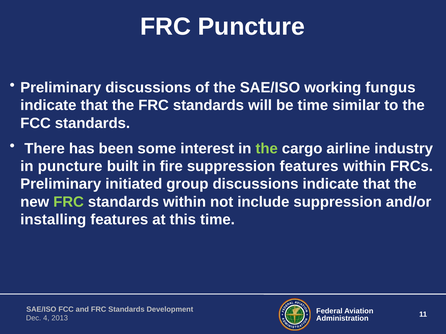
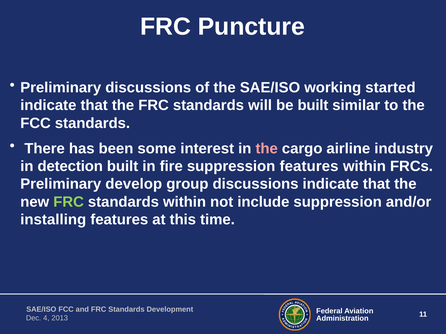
fungus: fungus -> started
be time: time -> built
the at (267, 149) colour: light green -> pink
in puncture: puncture -> detection
initiated: initiated -> develop
